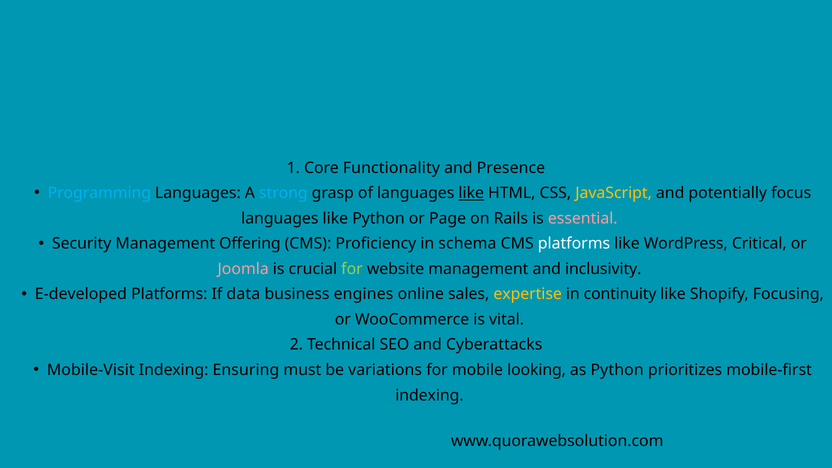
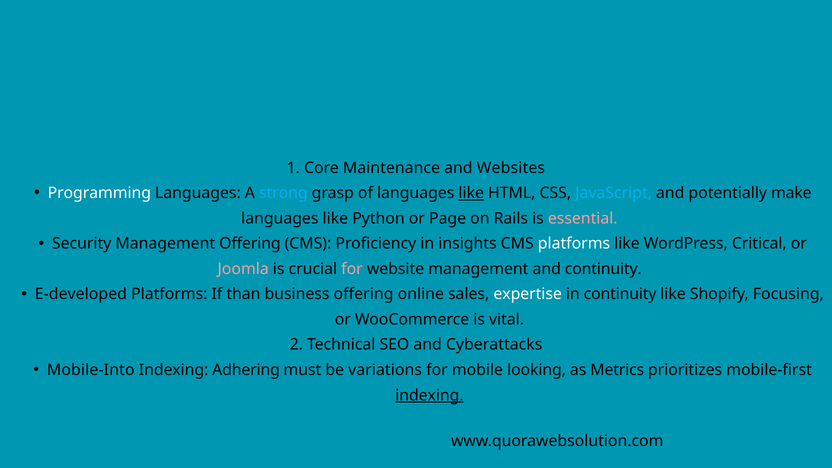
Functionality: Functionality -> Maintenance
Presence: Presence -> Websites
Programming colour: light blue -> white
JavaScript colour: yellow -> light blue
focus: focus -> make
schema: schema -> insights
for at (352, 269) colour: light green -> pink
and inclusivity: inclusivity -> continuity
data: data -> than
business engines: engines -> offering
expertise colour: yellow -> white
Mobile-Visit: Mobile-Visit -> Mobile-Into
Ensuring: Ensuring -> Adhering
as Python: Python -> Metrics
indexing at (429, 395) underline: none -> present
